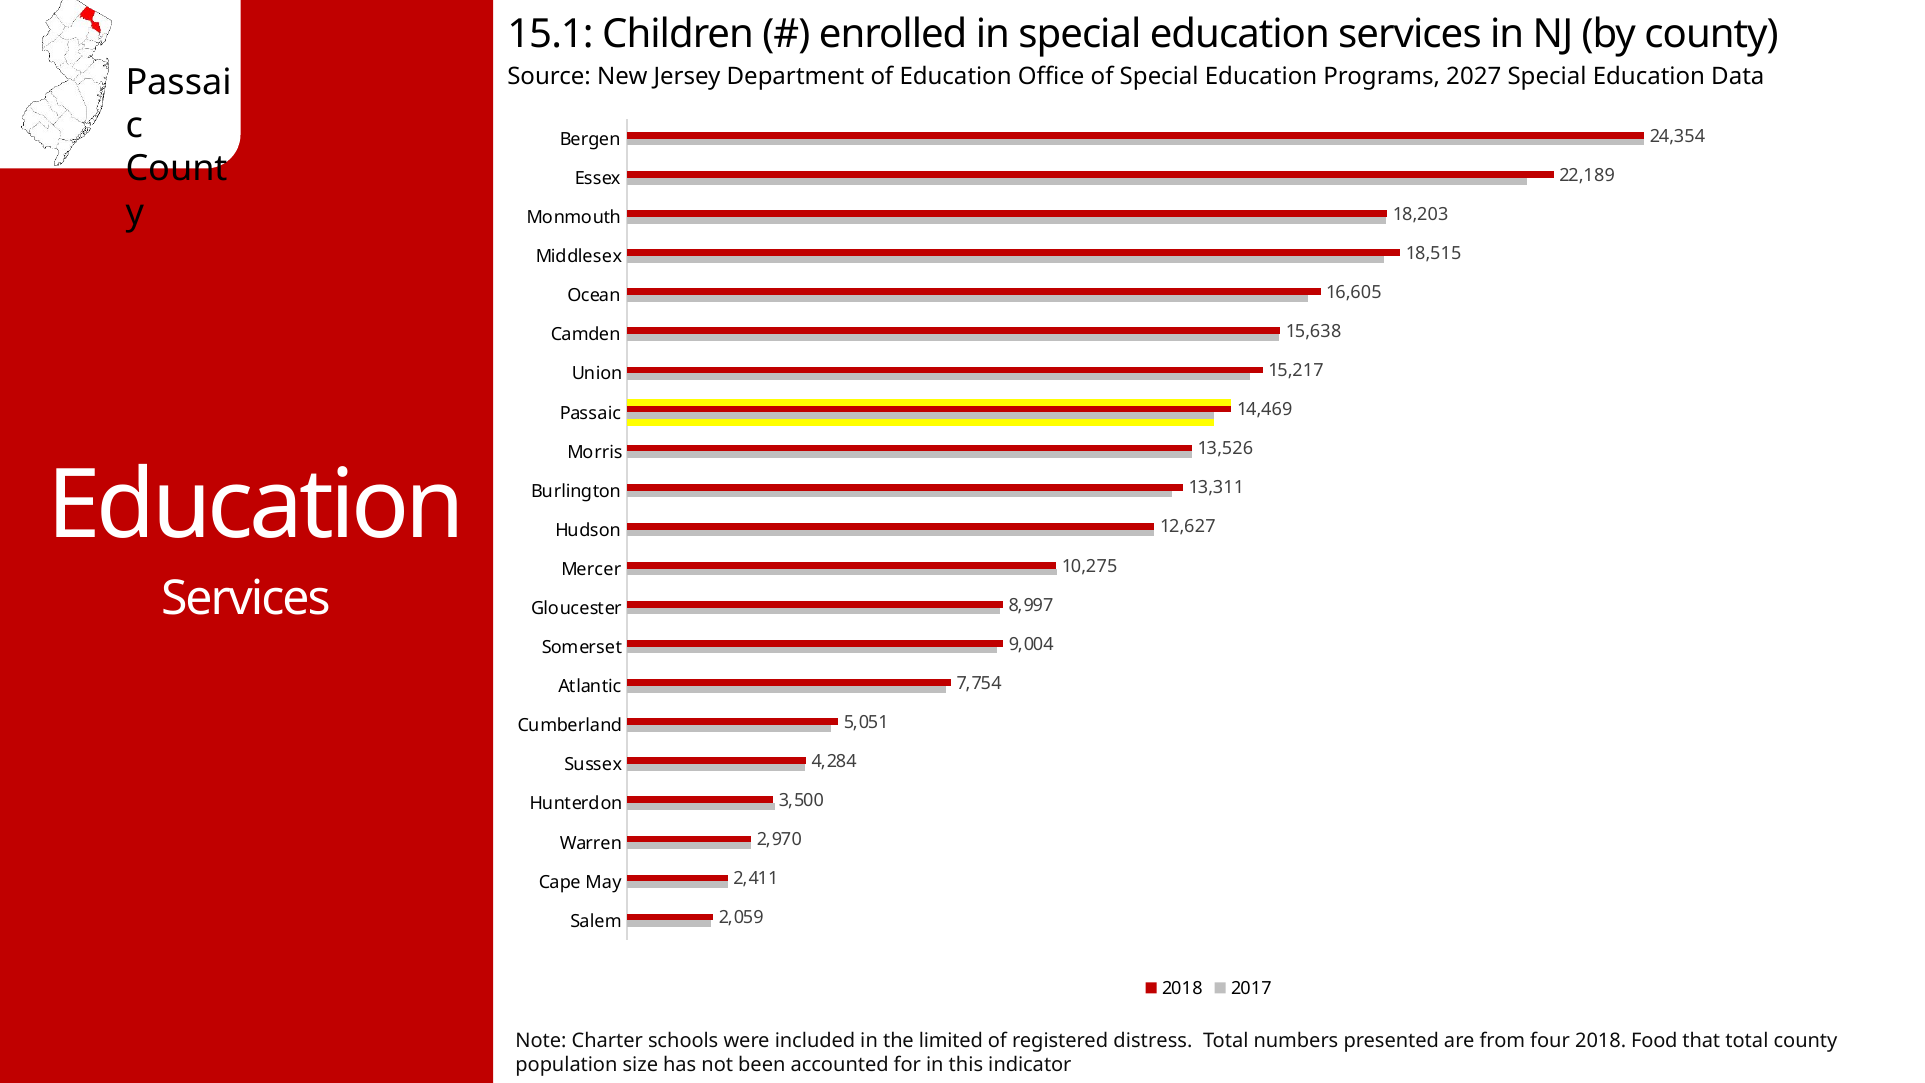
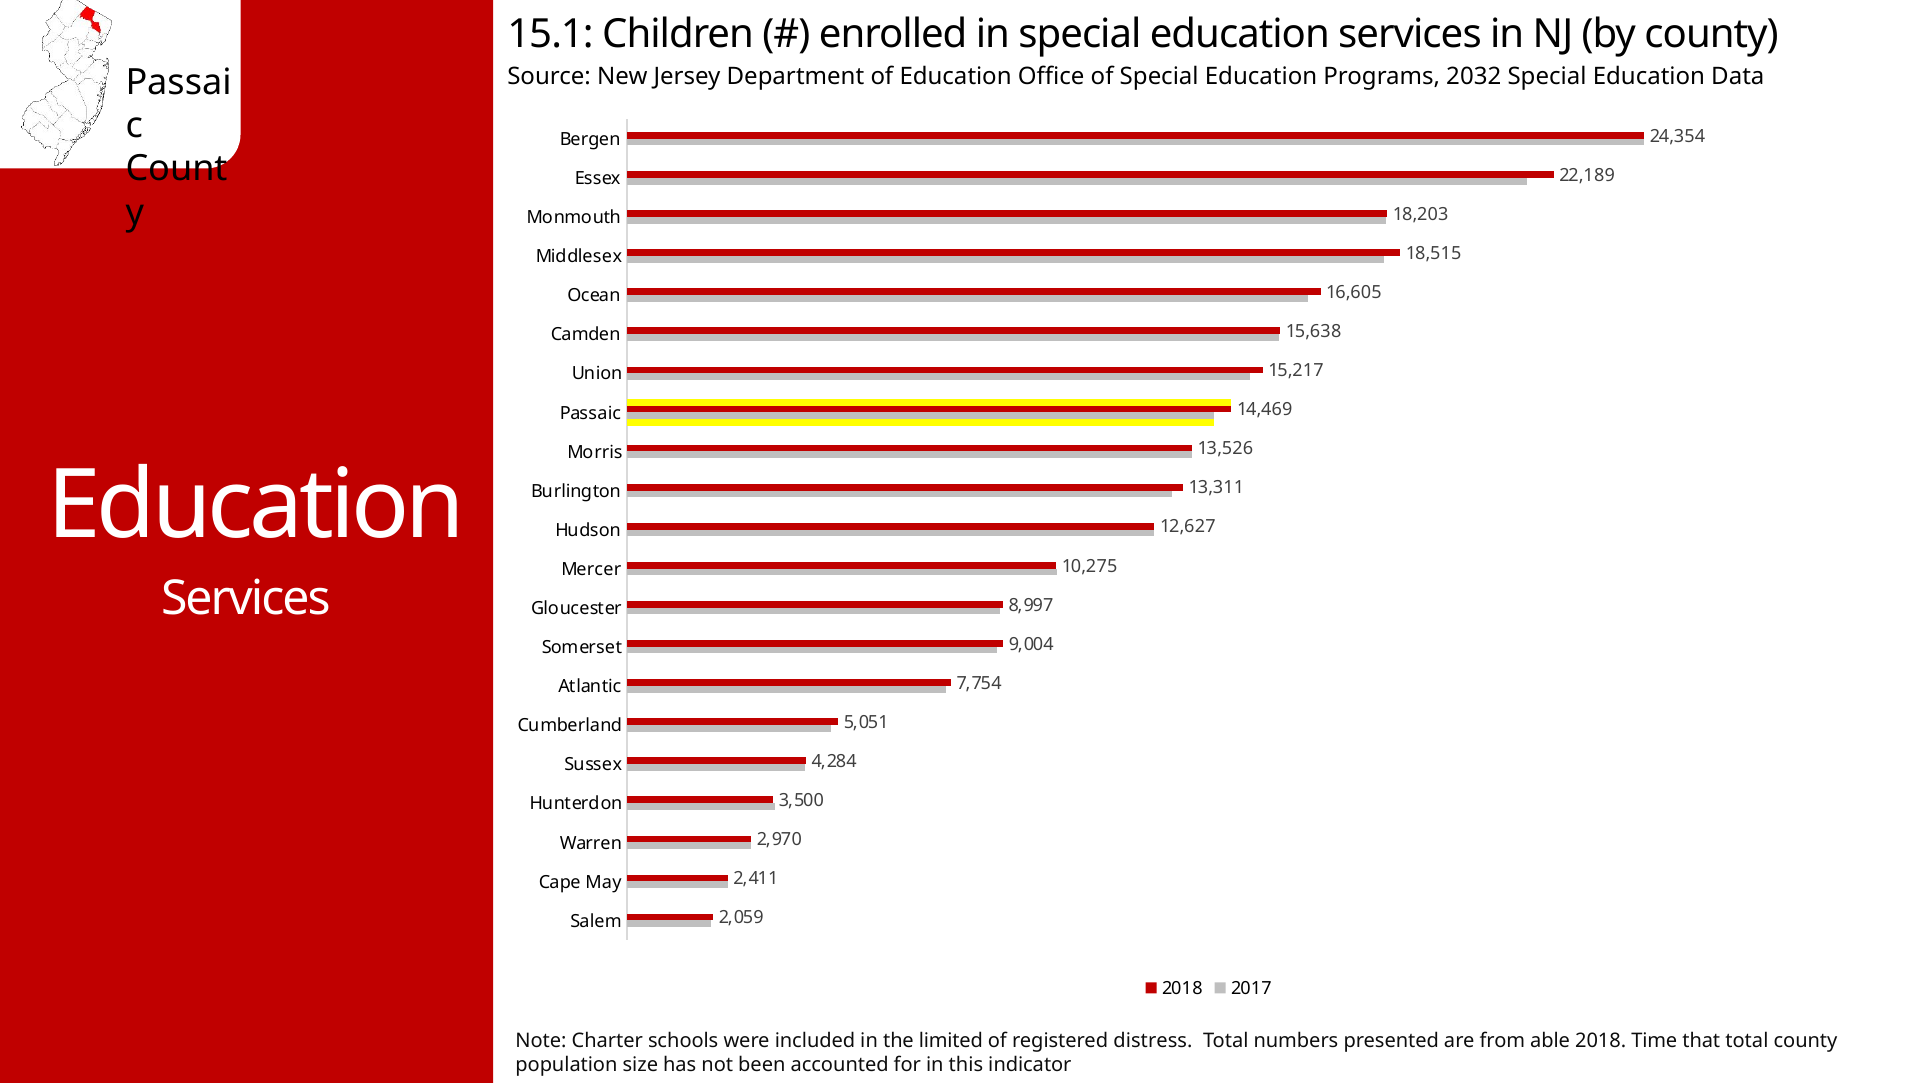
2027: 2027 -> 2032
four: four -> able
Food: Food -> Time
